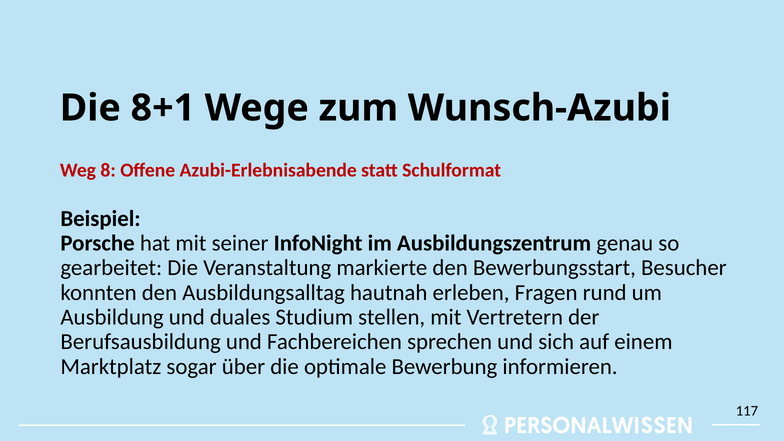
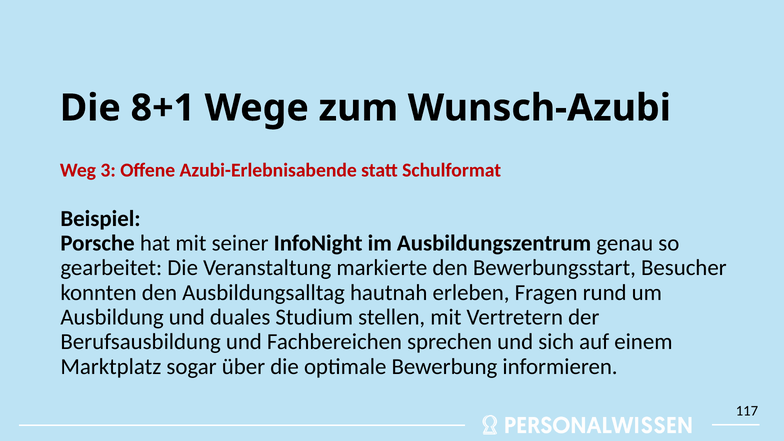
8: 8 -> 3
